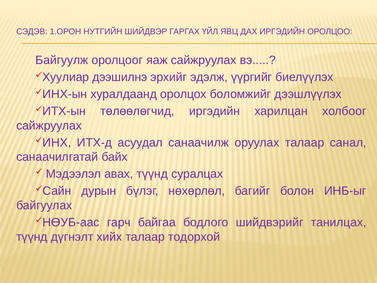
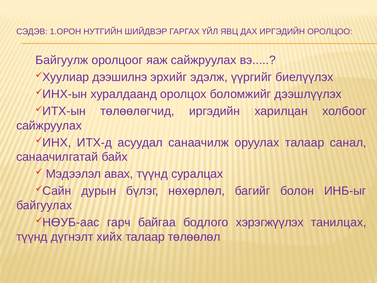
шийдвэрийг: шийдвэрийг -> хэрэгжүүлэх
тодорхой: тодорхой -> төлөөлөл
